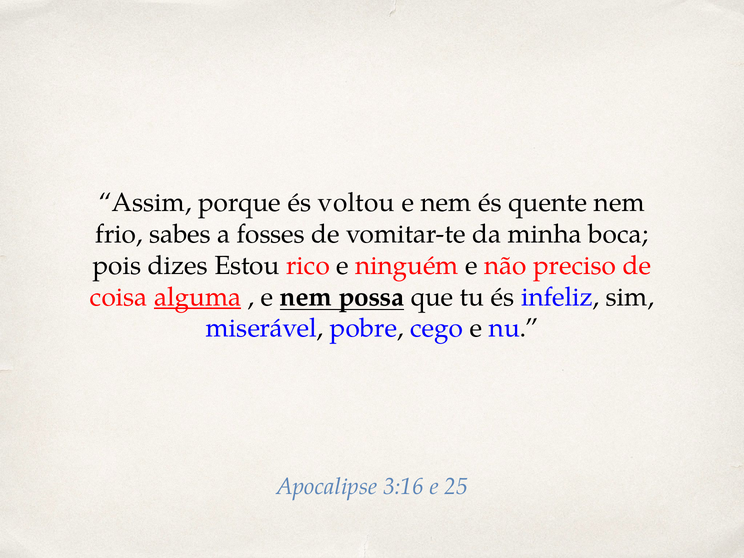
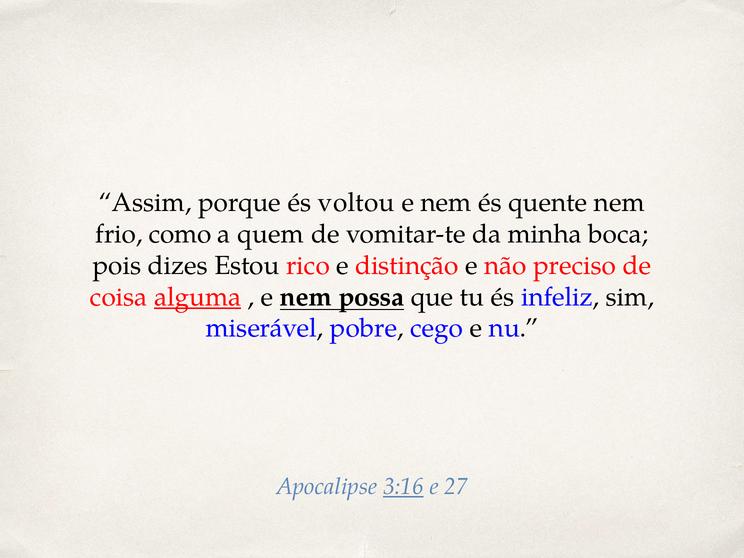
sabes: sabes -> como
fosses: fosses -> quem
ninguém: ninguém -> distinção
3:16 underline: none -> present
25: 25 -> 27
